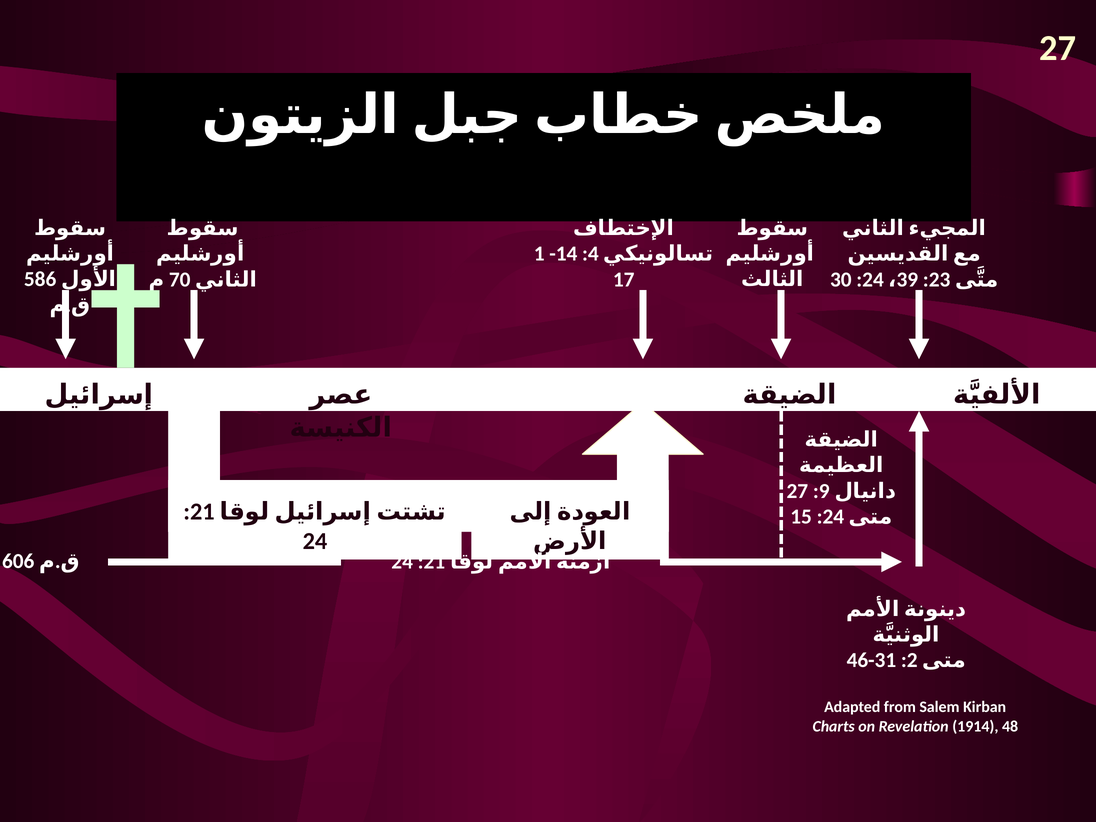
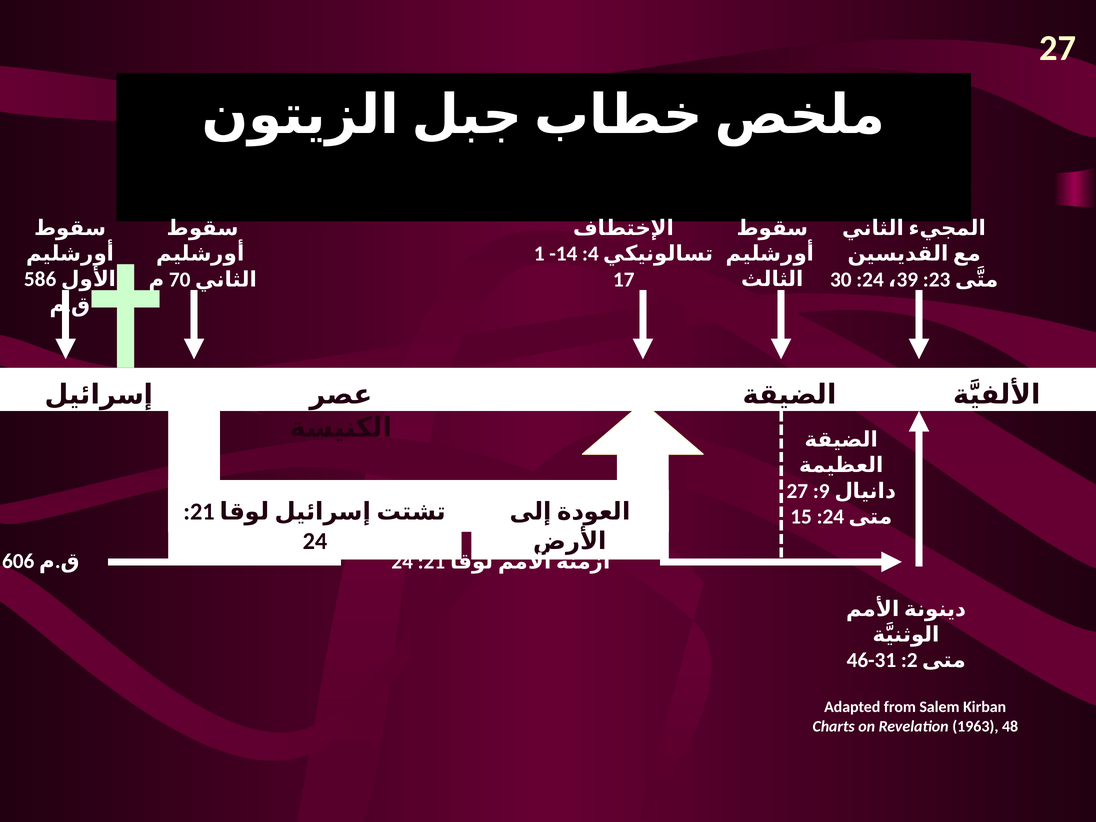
1914: 1914 -> 1963
